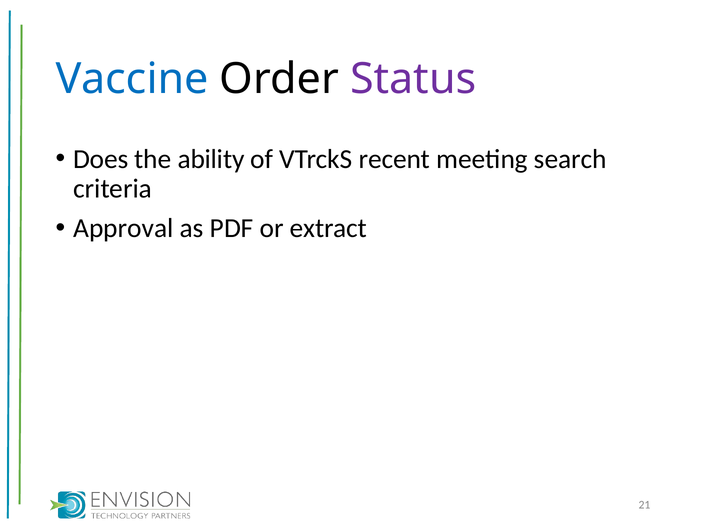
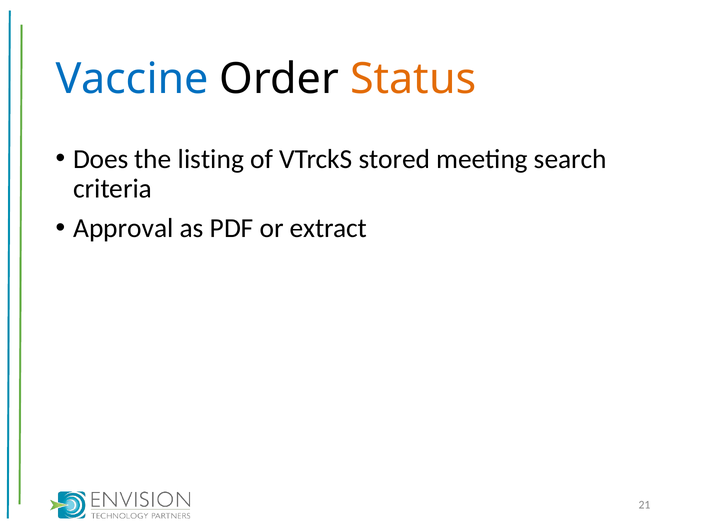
Status colour: purple -> orange
ability: ability -> listing
recent: recent -> stored
